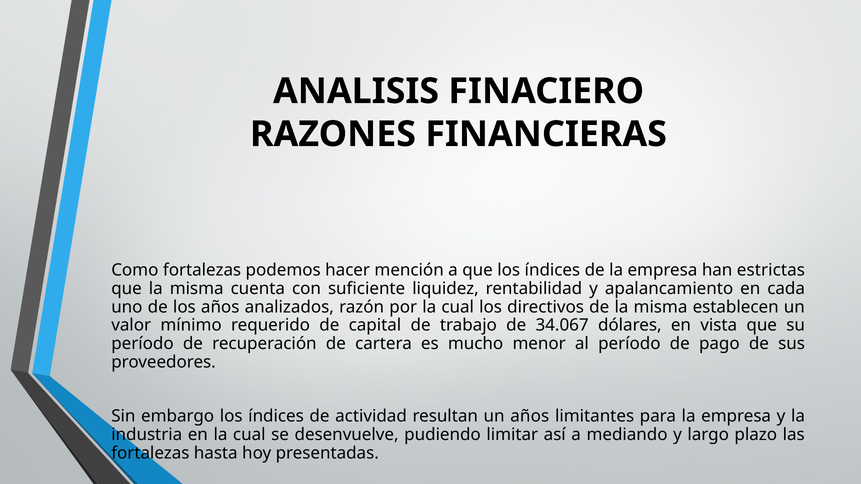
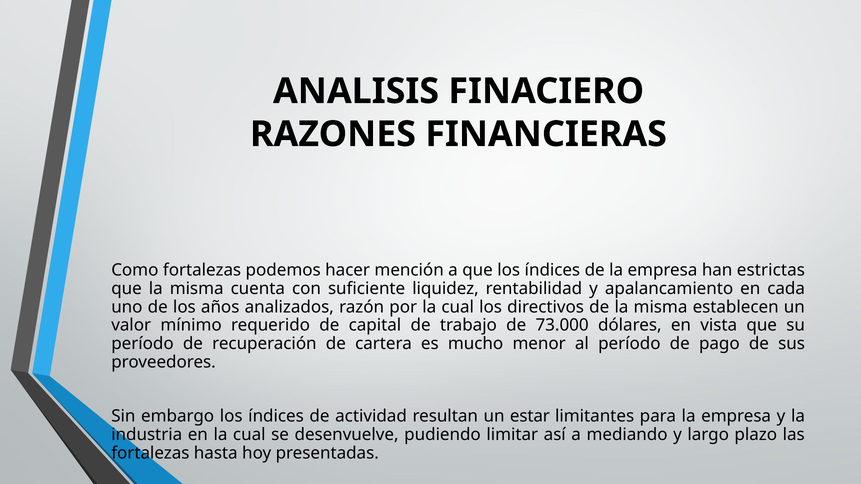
34.067: 34.067 -> 73.000
un años: años -> estar
